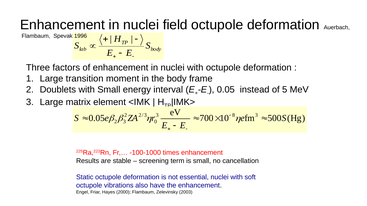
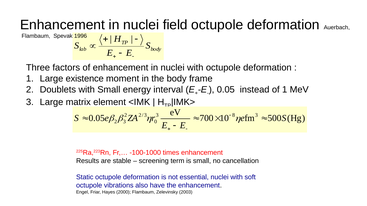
transition: transition -> existence
of 5: 5 -> 1
